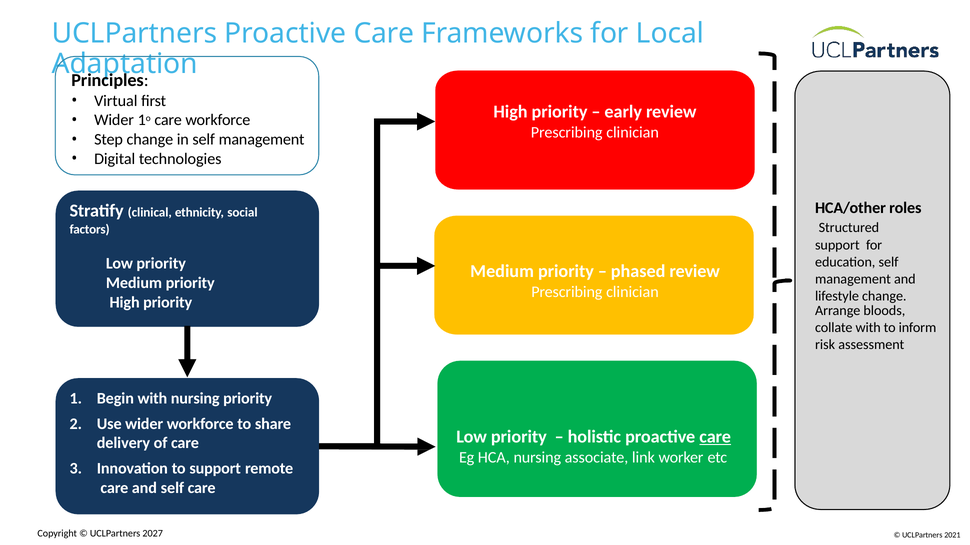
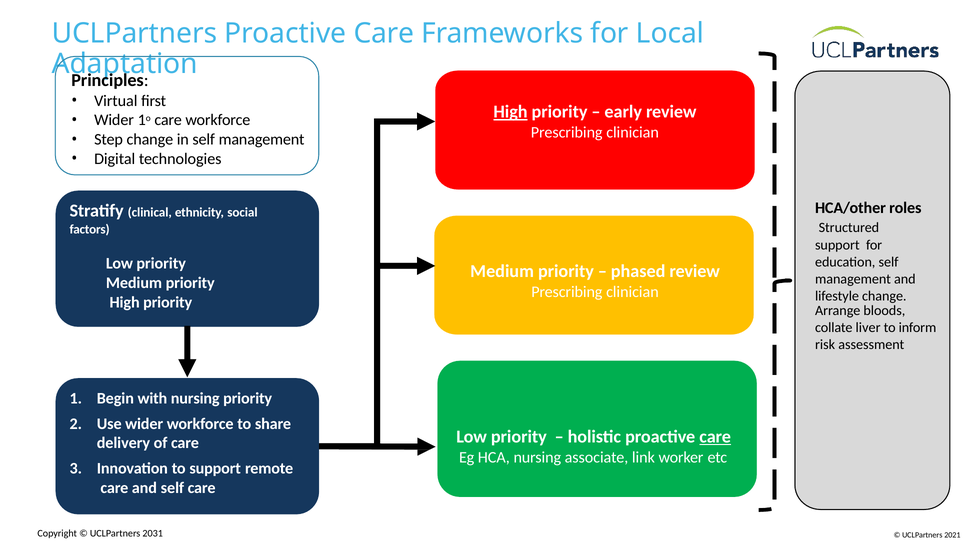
High at (511, 112) underline: none -> present
collate with: with -> liver
2027: 2027 -> 2031
